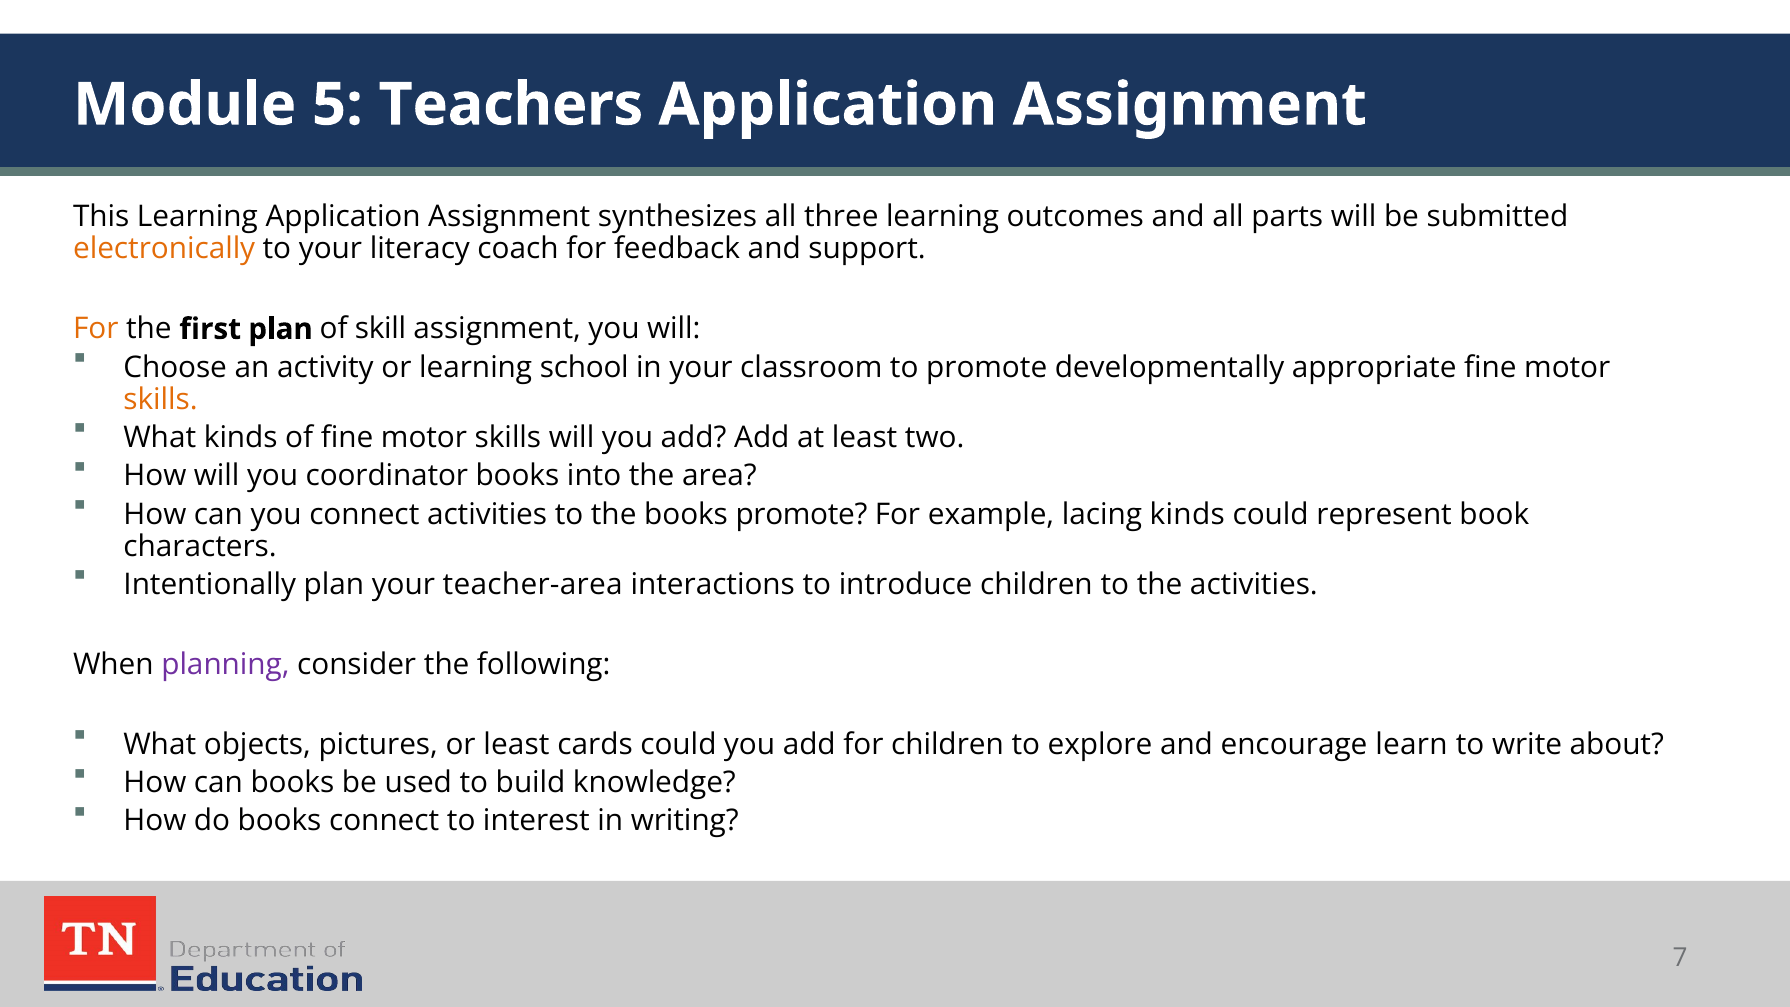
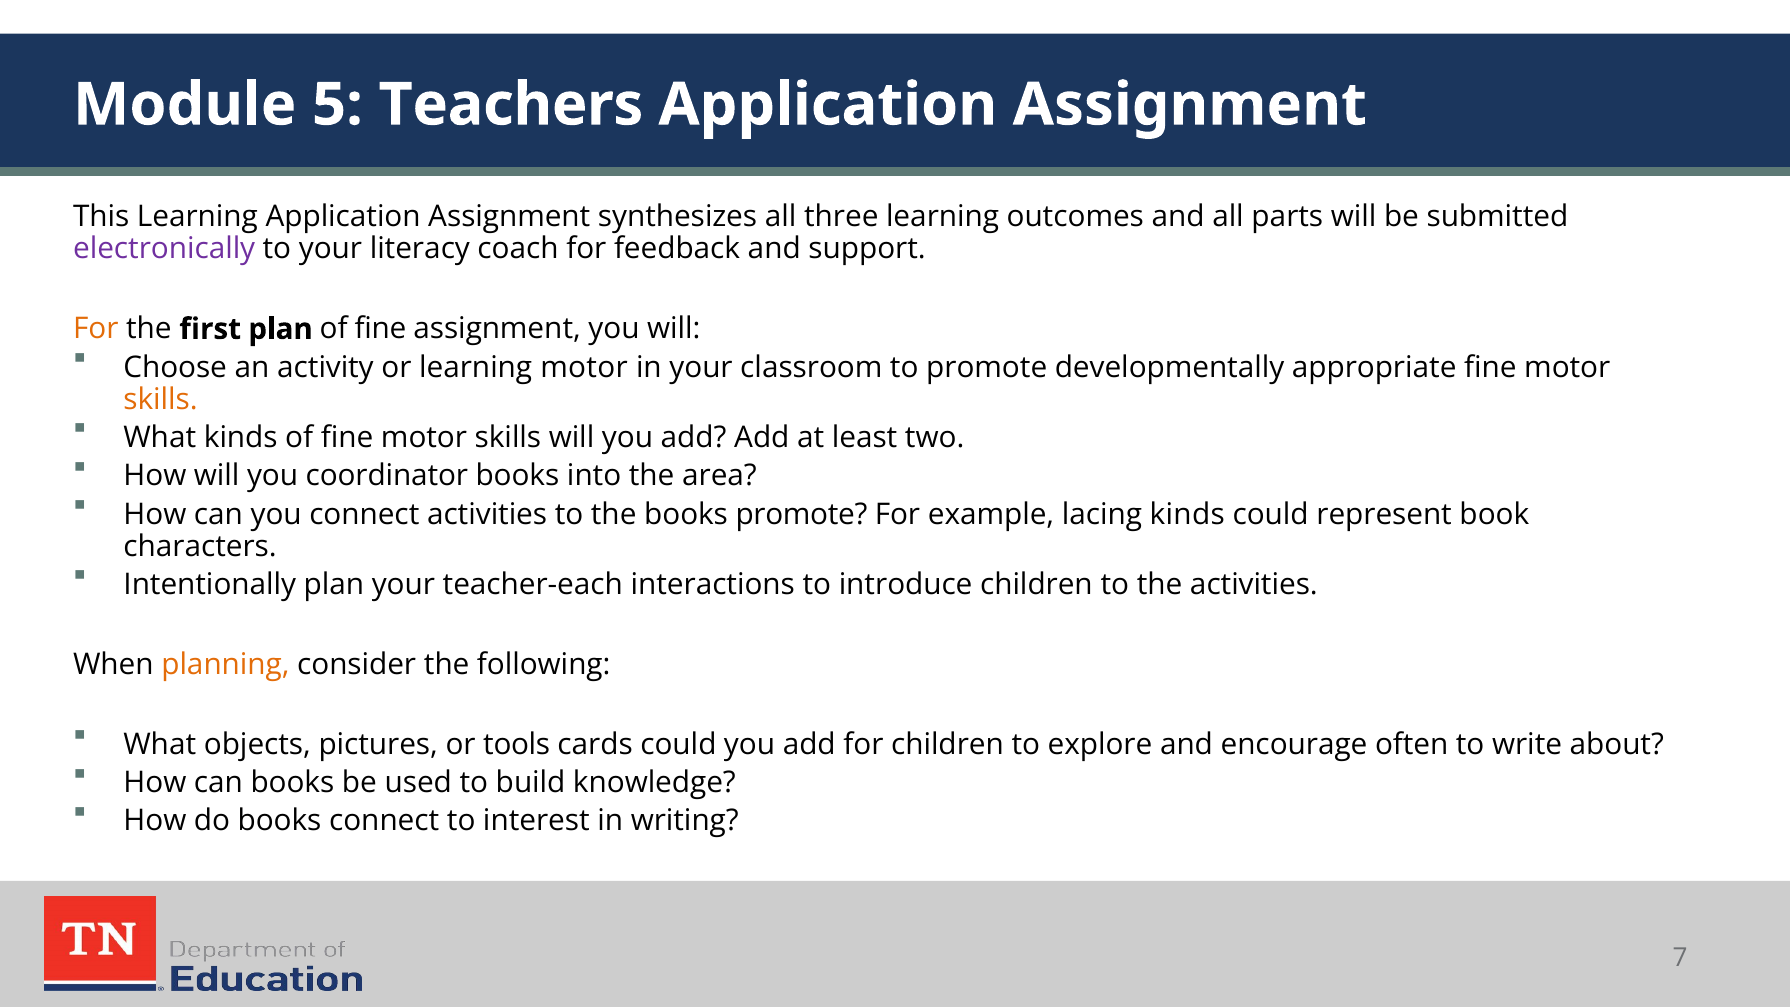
electronically colour: orange -> purple
skill at (381, 329): skill -> fine
learning school: school -> motor
teacher-area: teacher-area -> teacher-each
planning colour: purple -> orange
or least: least -> tools
learn: learn -> often
